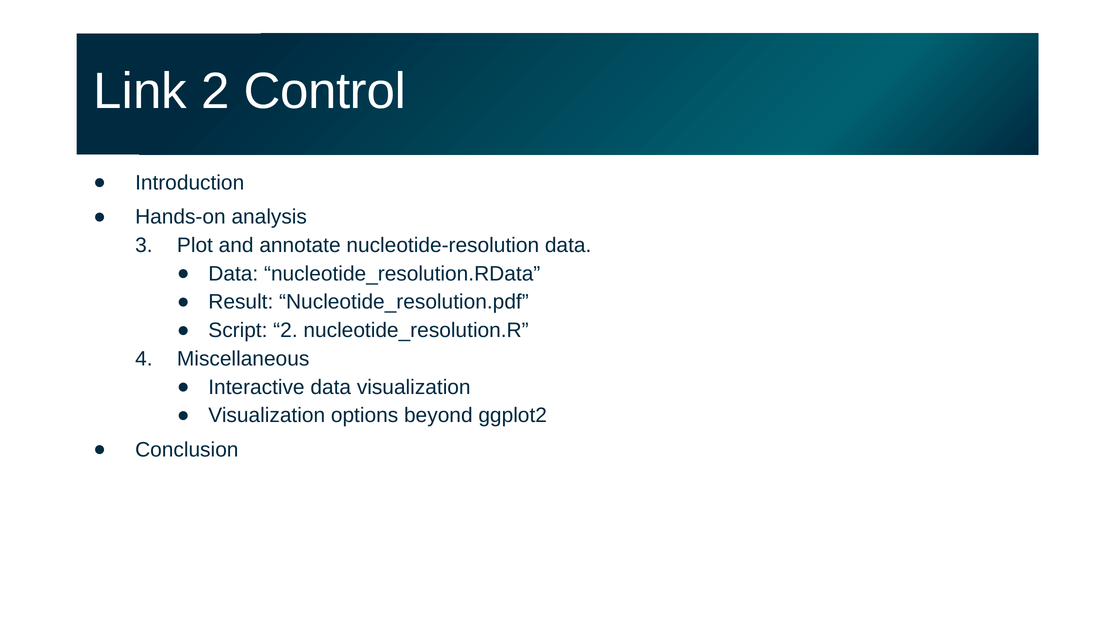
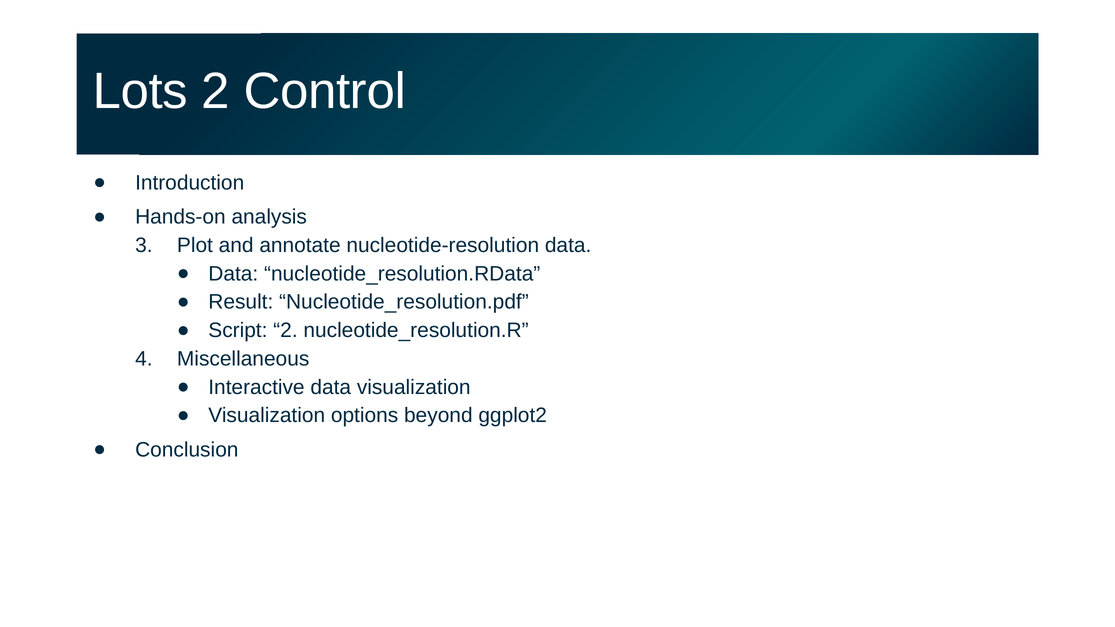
Link: Link -> Lots
